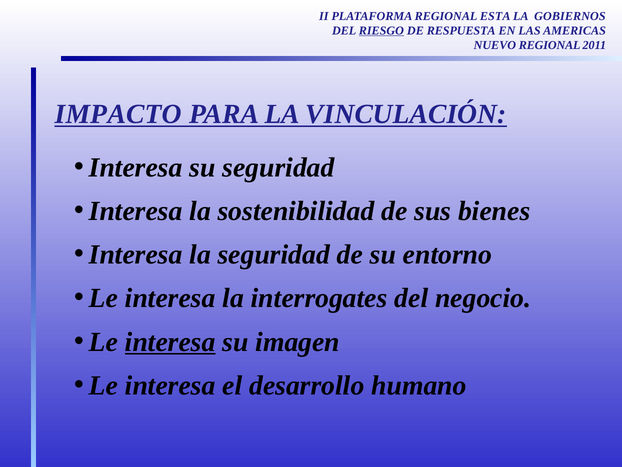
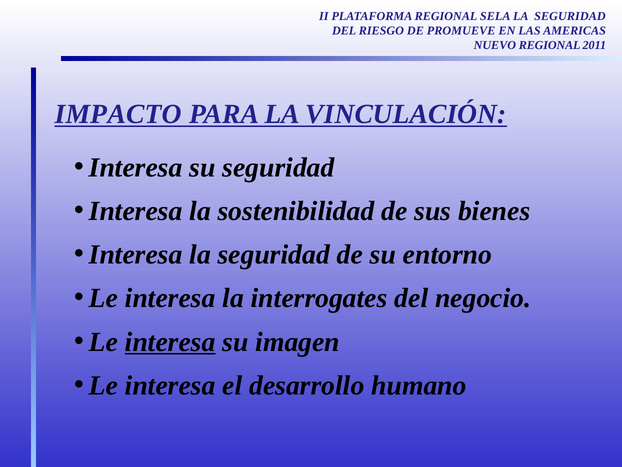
ESTA: ESTA -> SELA
GOBIERNOS at (570, 16): GOBIERNOS -> SEGURIDAD
RIESGO underline: present -> none
RESPUESTA: RESPUESTA -> PROMUEVE
